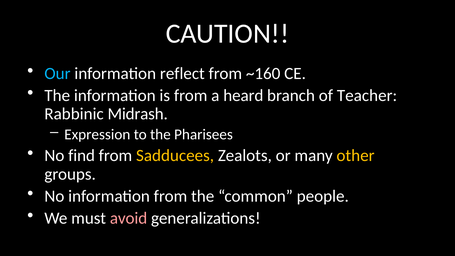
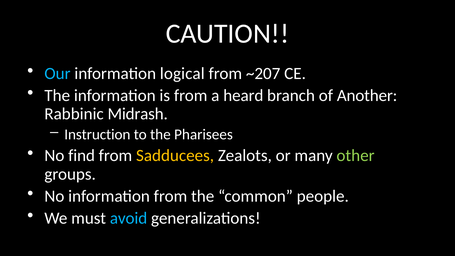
reflect: reflect -> logical
~160: ~160 -> ~207
Teacher: Teacher -> Another
Expression: Expression -> Instruction
other colour: yellow -> light green
avoid colour: pink -> light blue
